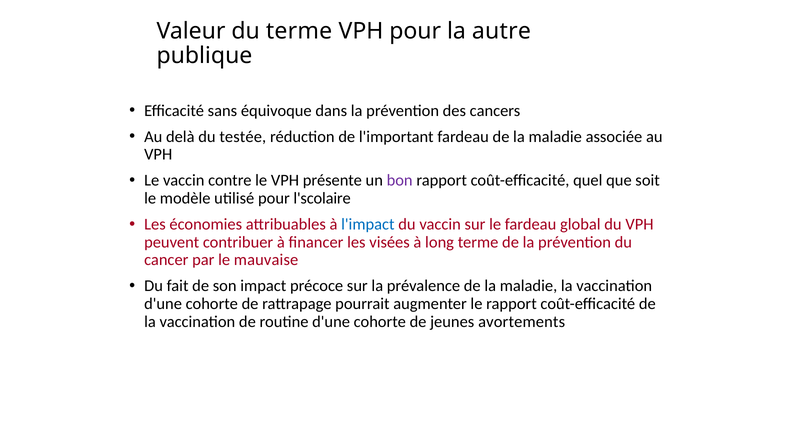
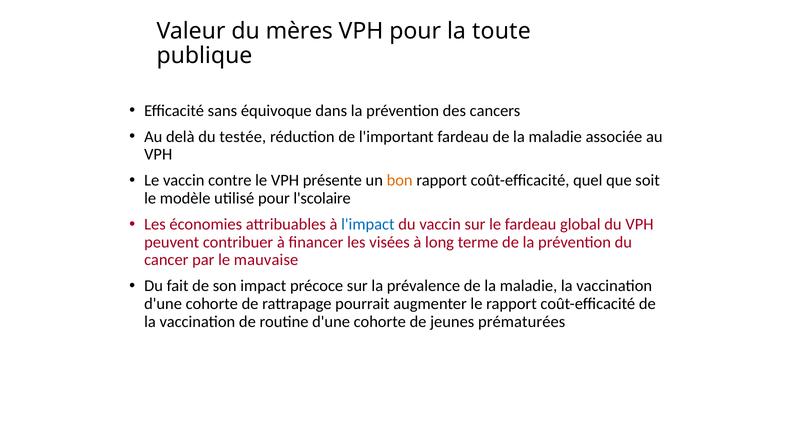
du terme: terme -> mères
autre: autre -> toute
bon colour: purple -> orange
avortements: avortements -> prématurées
